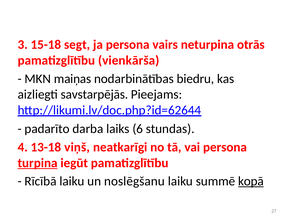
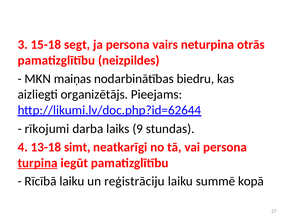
vienkārša: vienkārša -> neizpildes
savstarpējās: savstarpējās -> organizētājs
padarīto: padarīto -> rīkojumi
6: 6 -> 9
viņš: viņš -> simt
noslēgšanu: noslēgšanu -> reģistrāciju
kopā underline: present -> none
